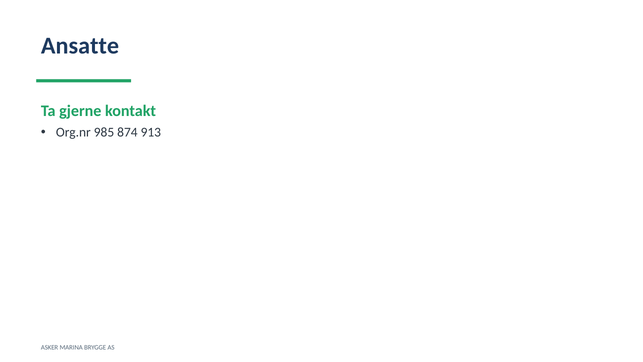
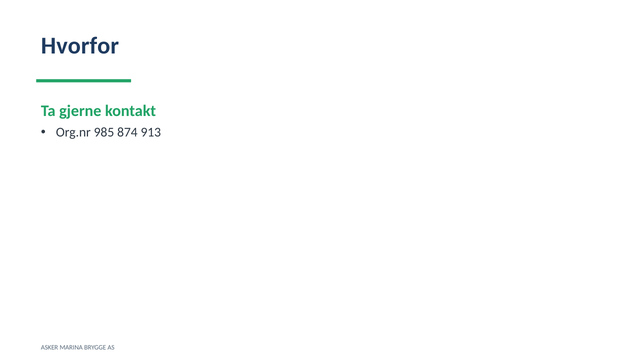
Ansatte: Ansatte -> Hvorfor
